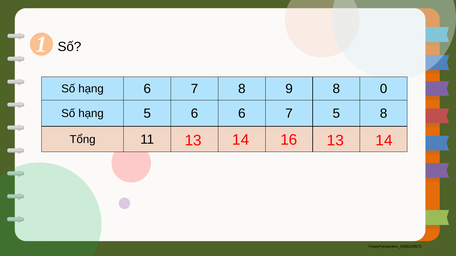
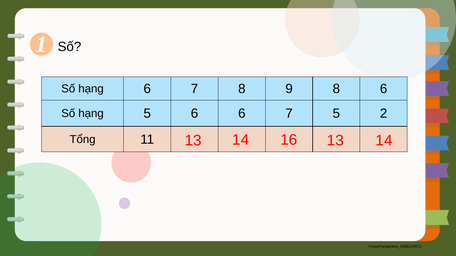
8 0: 0 -> 6
5 8: 8 -> 2
